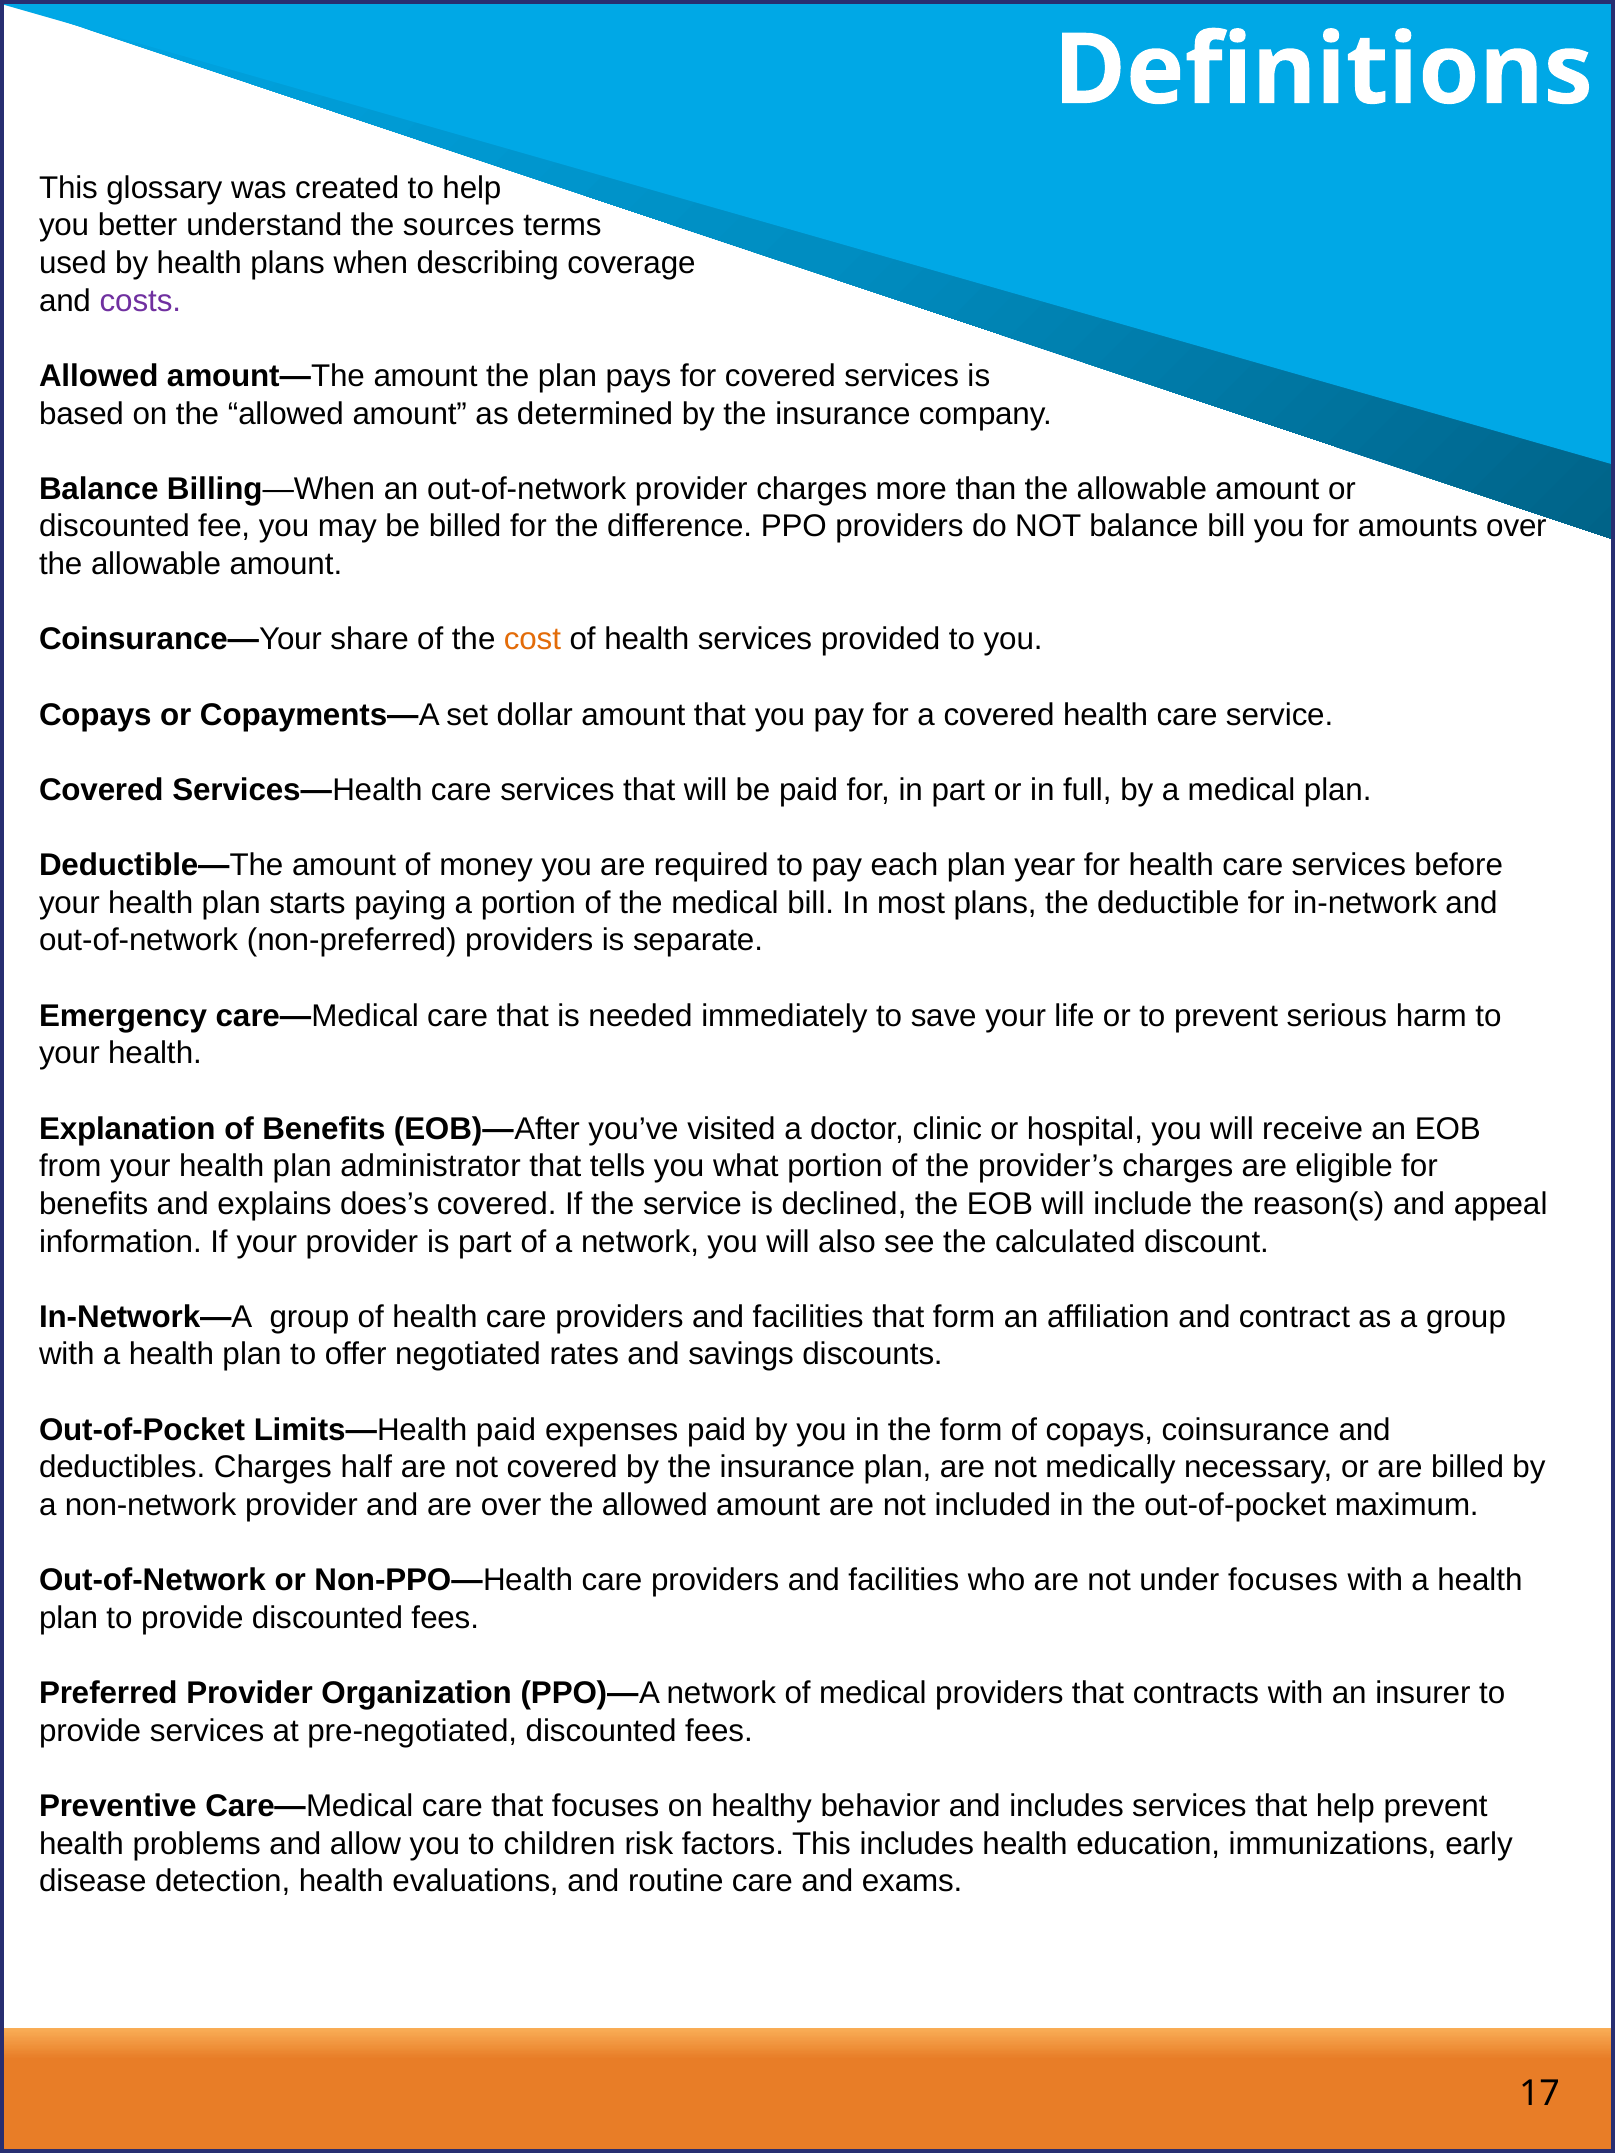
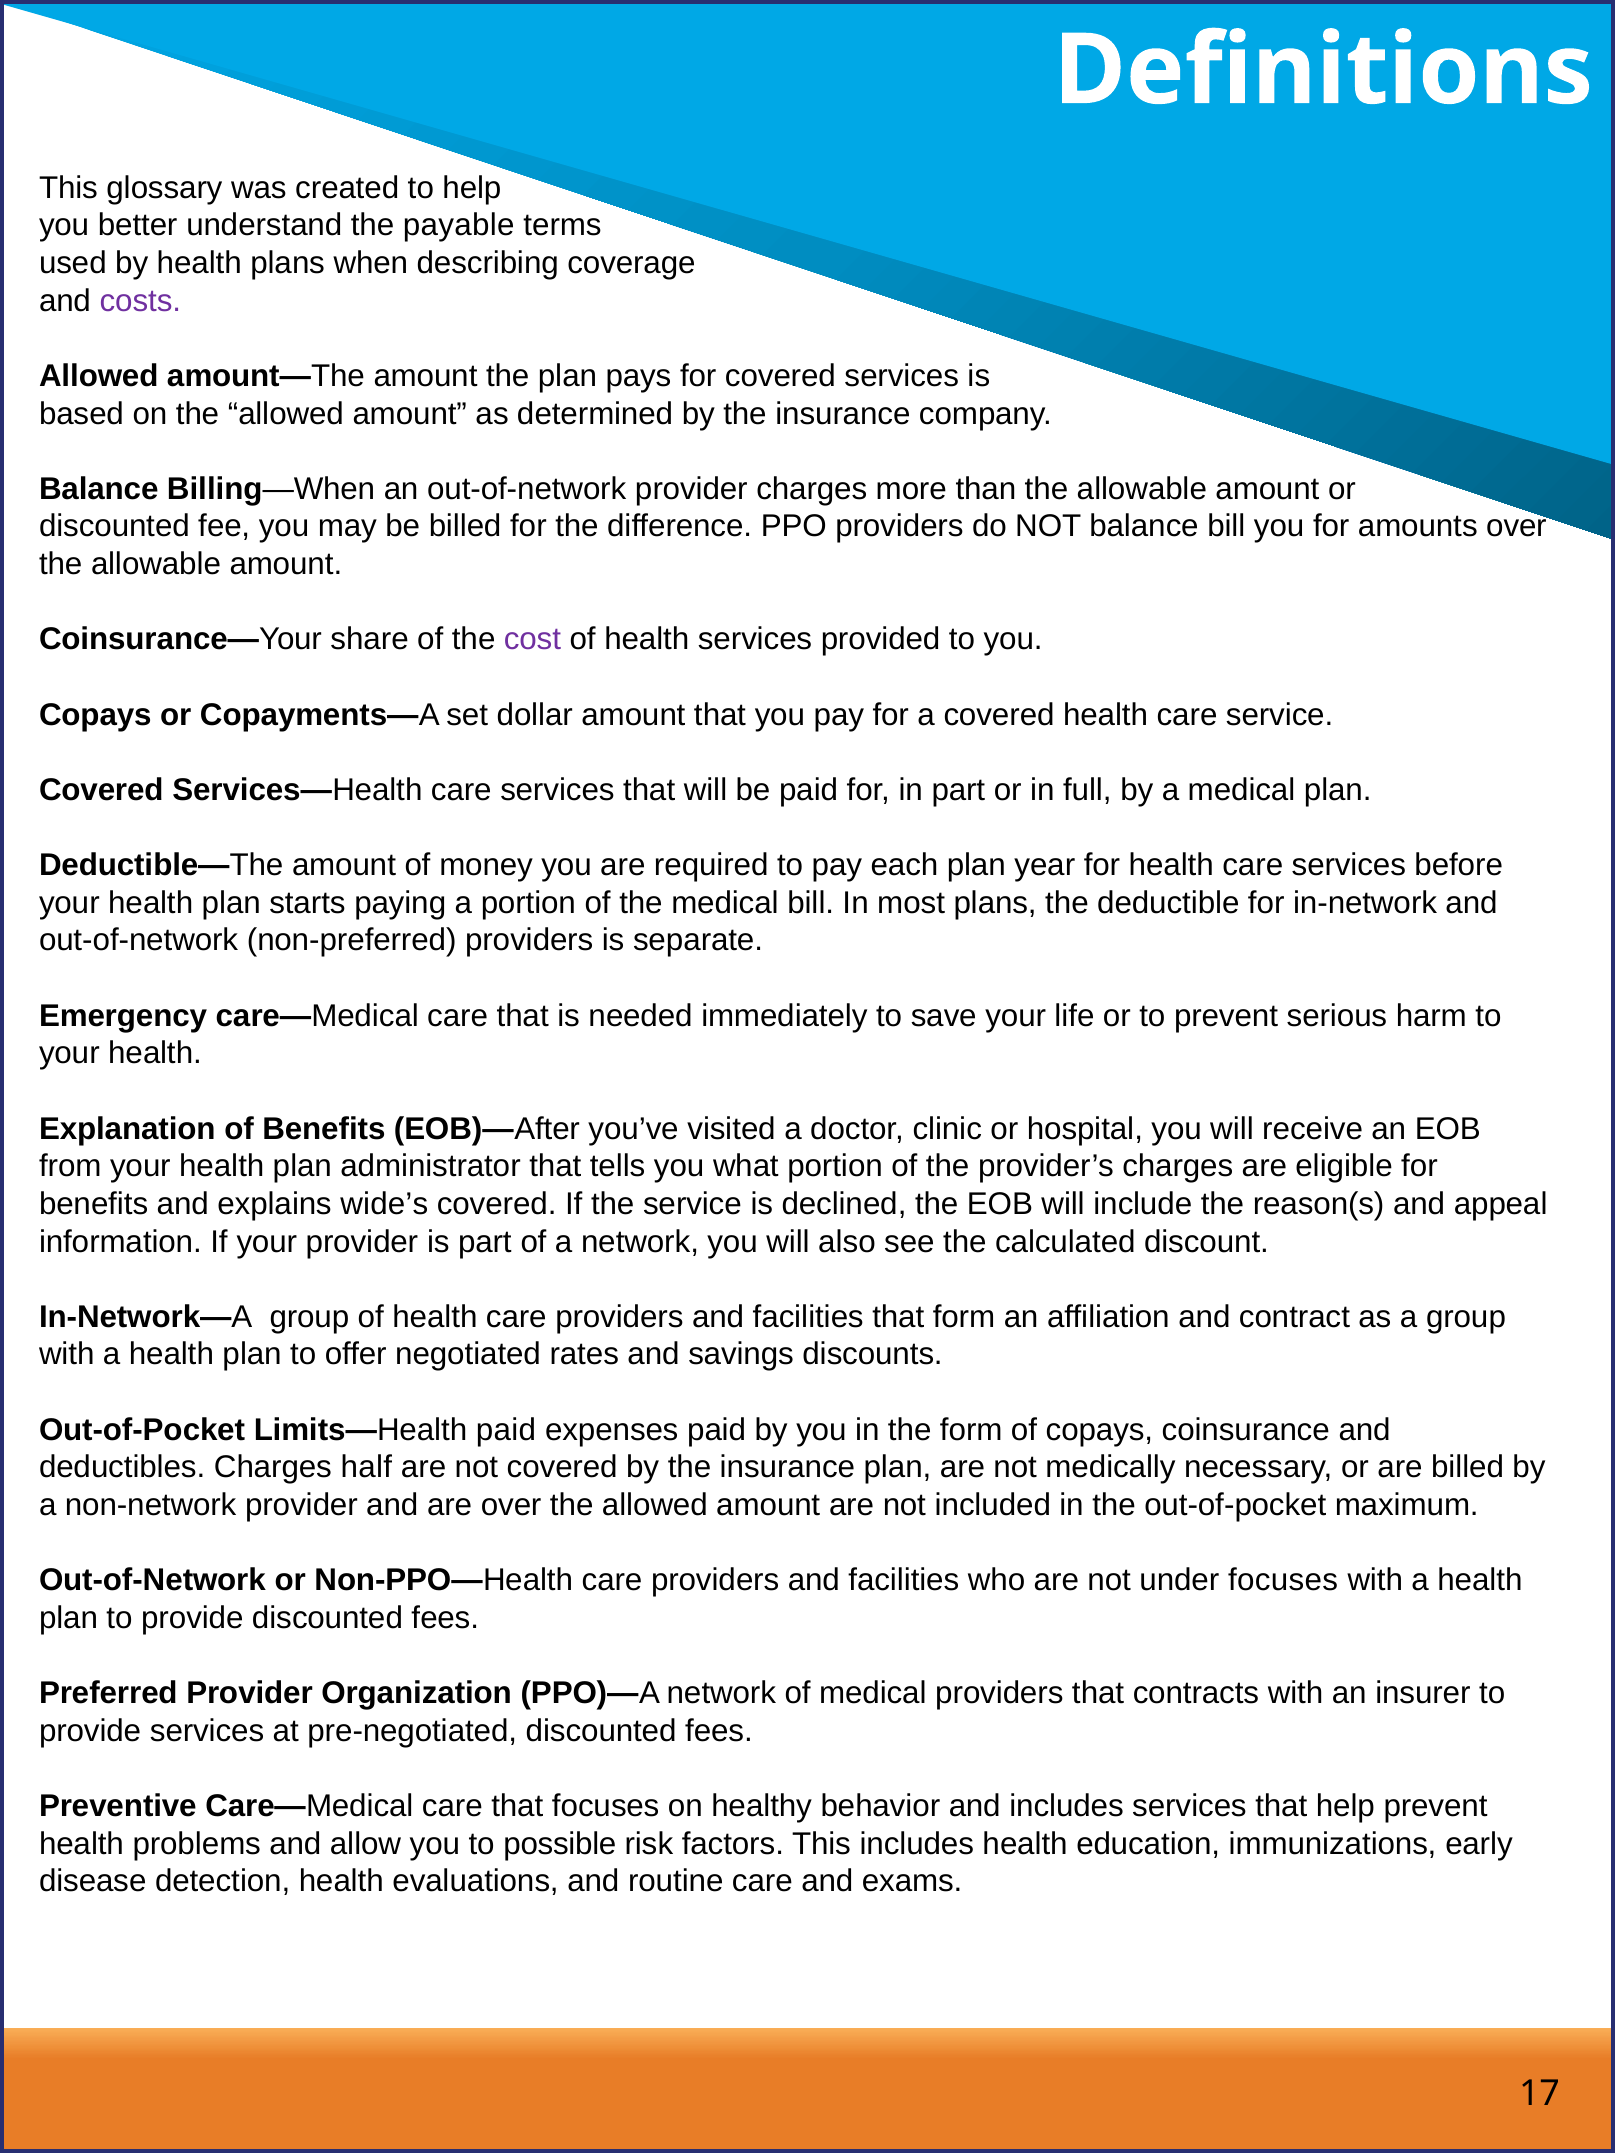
sources: sources -> payable
cost colour: orange -> purple
does’s: does’s -> wide’s
children: children -> possible
